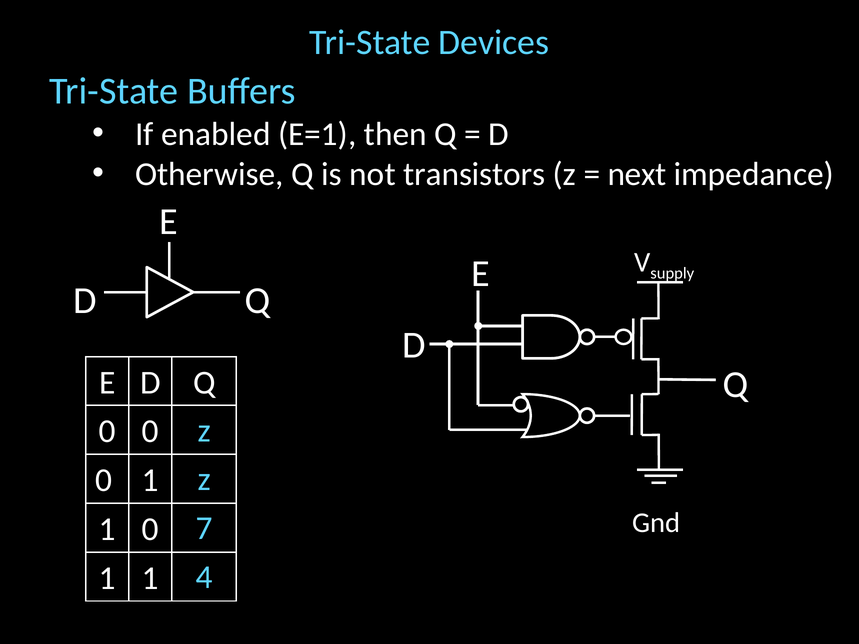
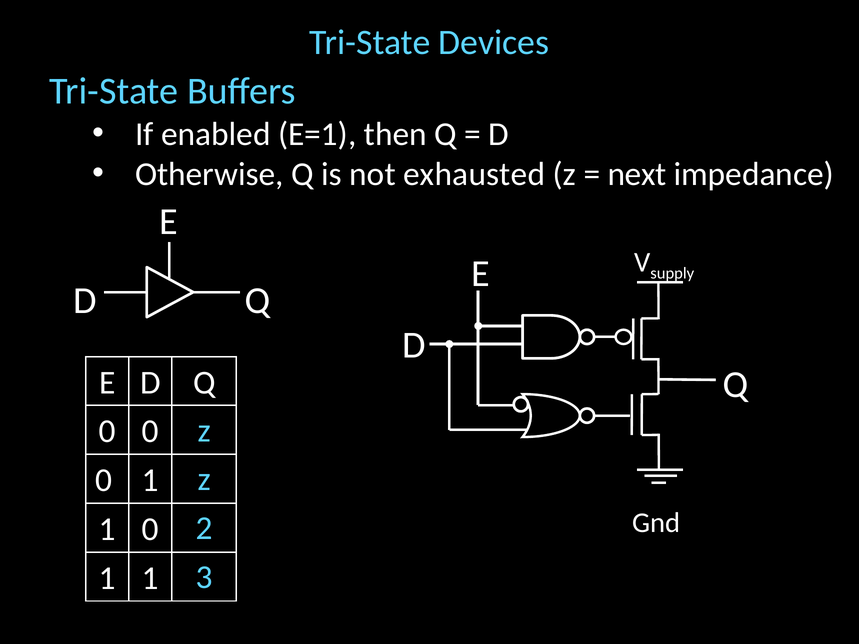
transistors: transistors -> exhausted
7: 7 -> 2
4: 4 -> 3
